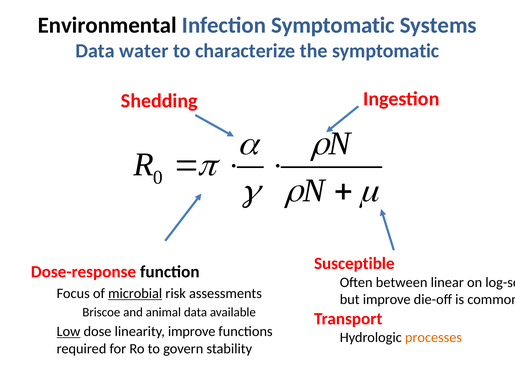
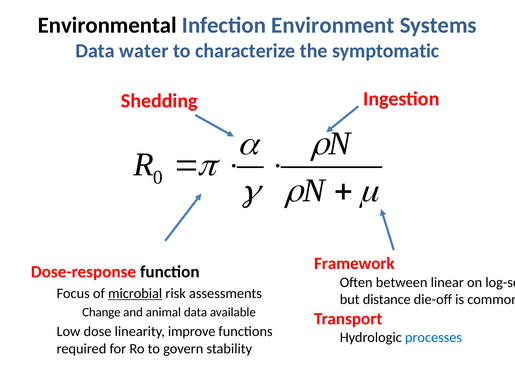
Infection Symptomatic: Symptomatic -> Environment
Susceptible: Susceptible -> Framework
but improve: improve -> distance
Briscoe: Briscoe -> Change
Low underline: present -> none
processes colour: orange -> blue
